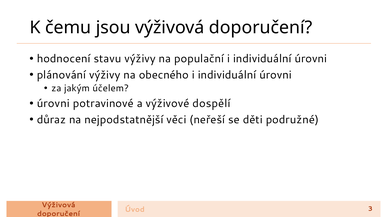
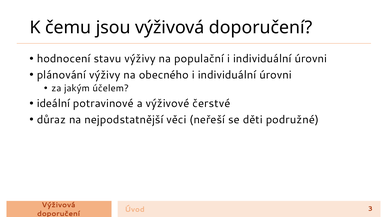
úrovni at (53, 104): úrovni -> ideální
dospělí: dospělí -> čerstvé
